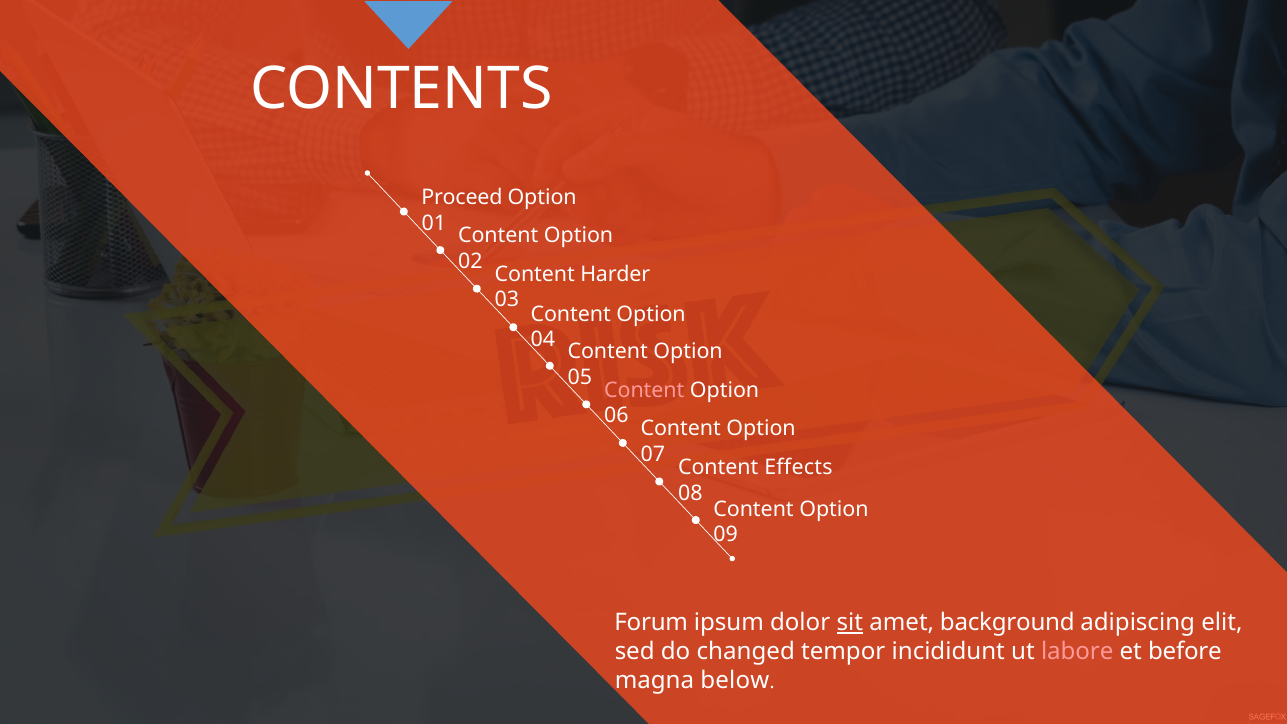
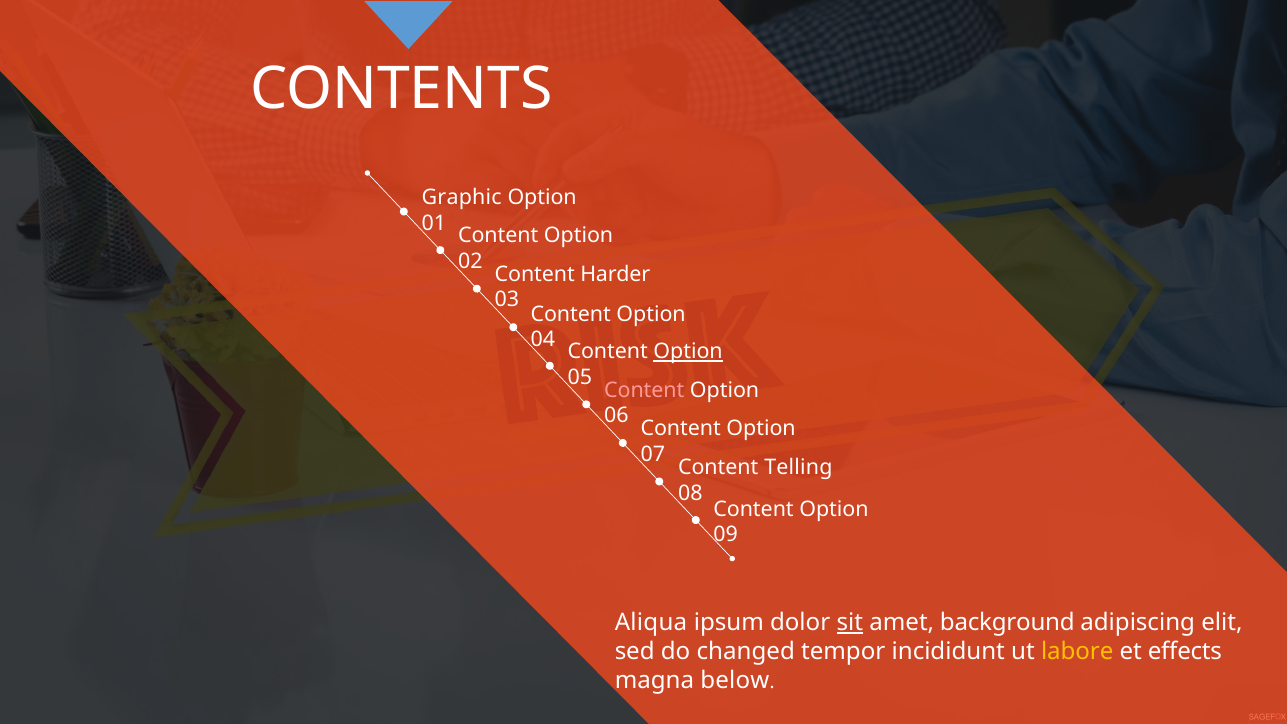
Proceed: Proceed -> Graphic
Option at (688, 352) underline: none -> present
Effects: Effects -> Telling
Forum: Forum -> Aliqua
labore colour: pink -> yellow
before: before -> effects
